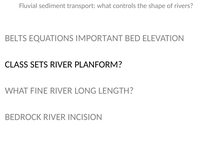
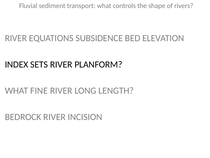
BELTS at (16, 38): BELTS -> RIVER
IMPORTANT: IMPORTANT -> SUBSIDENCE
CLASS: CLASS -> INDEX
